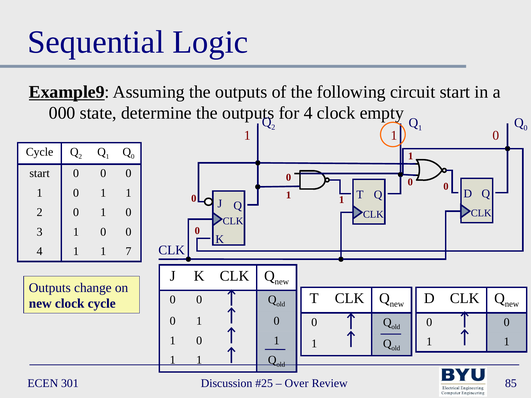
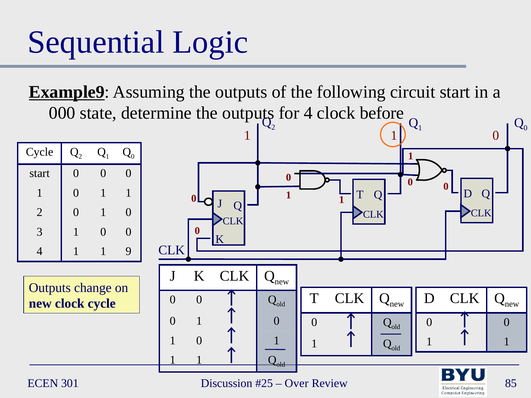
empty: empty -> before
7: 7 -> 9
